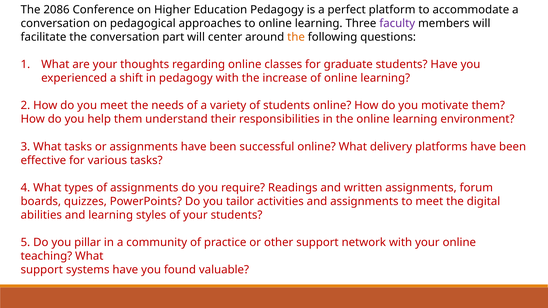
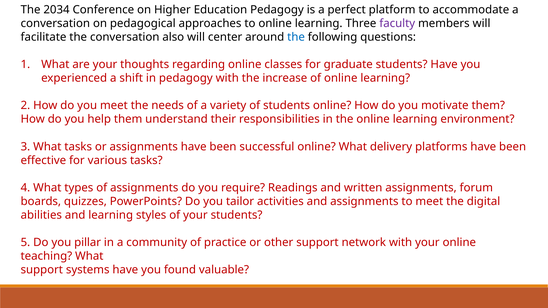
2086: 2086 -> 2034
part: part -> also
the at (296, 37) colour: orange -> blue
